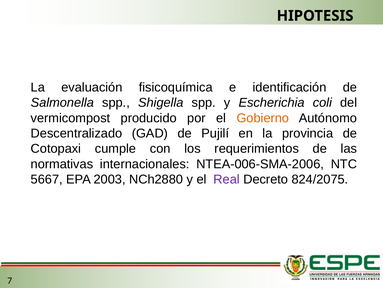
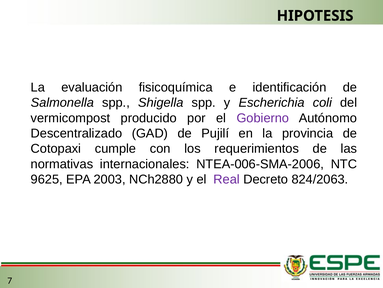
Gobierno colour: orange -> purple
5667: 5667 -> 9625
824/2075: 824/2075 -> 824/2063
